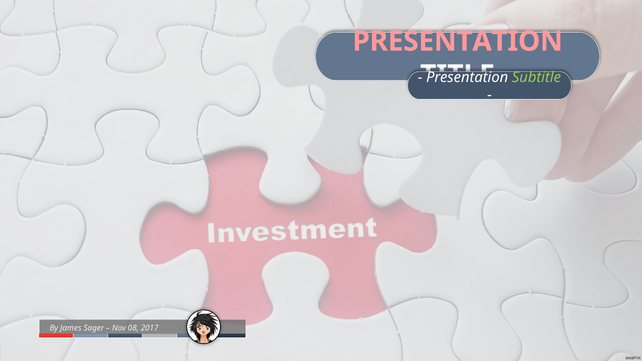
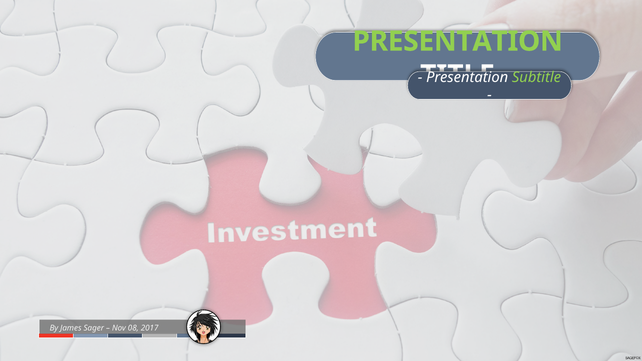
PRESENTATION at (458, 41) colour: pink -> light green
